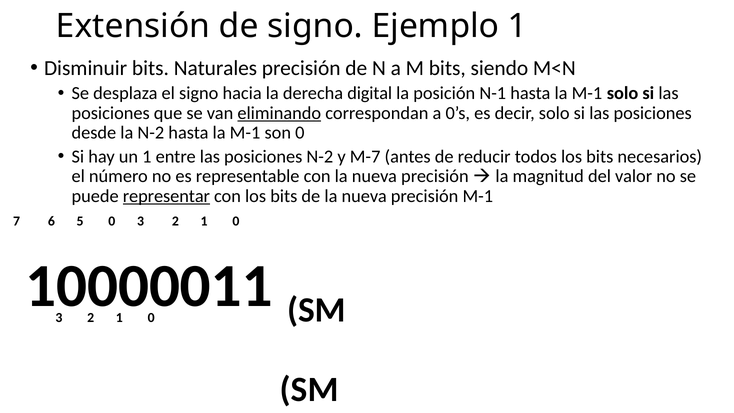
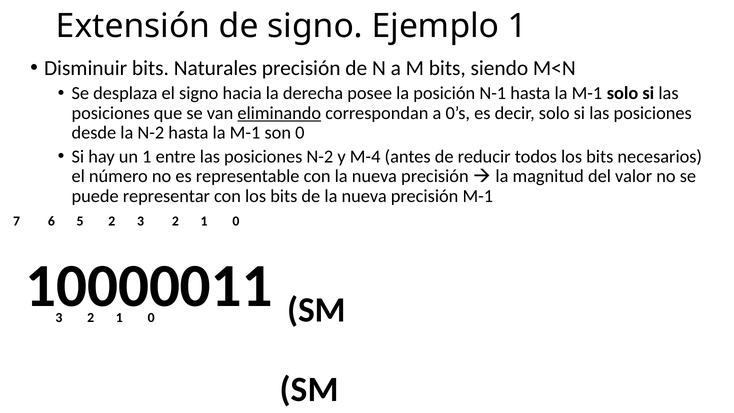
digital: digital -> posee
M-7: M-7 -> M-4
representar underline: present -> none
5 0: 0 -> 2
